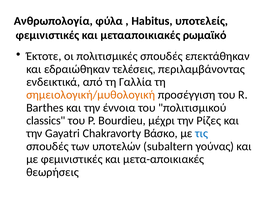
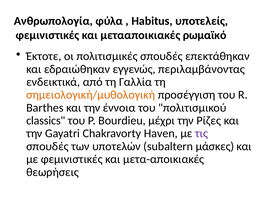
τελέσεις: τελέσεις -> εγγενώς
Βάσκο: Βάσκο -> Haven
τις colour: blue -> purple
γούνας: γούνας -> μάσκες
